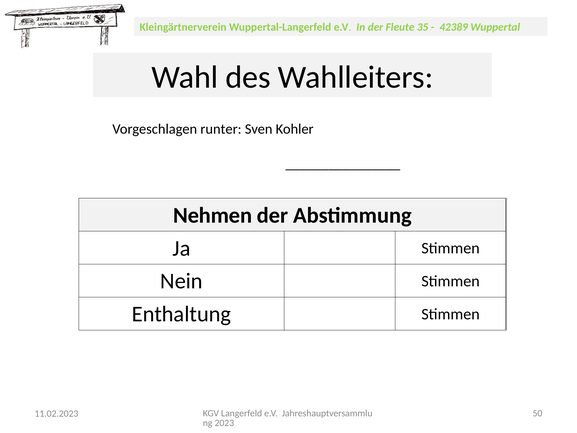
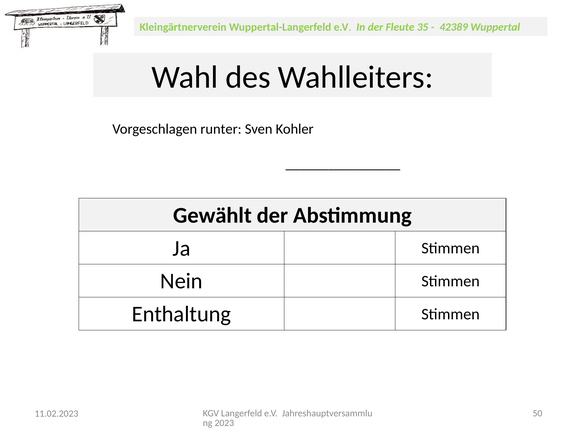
Nehmen: Nehmen -> Gewählt
